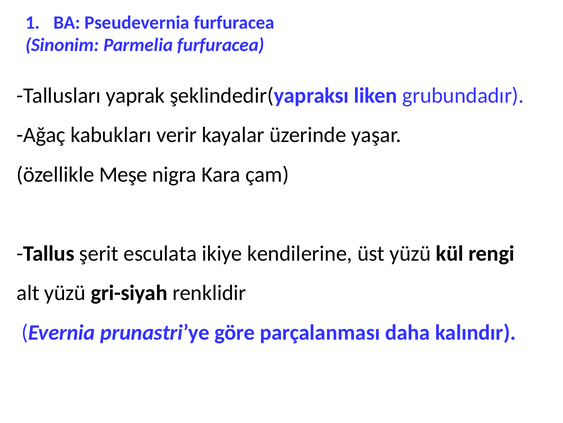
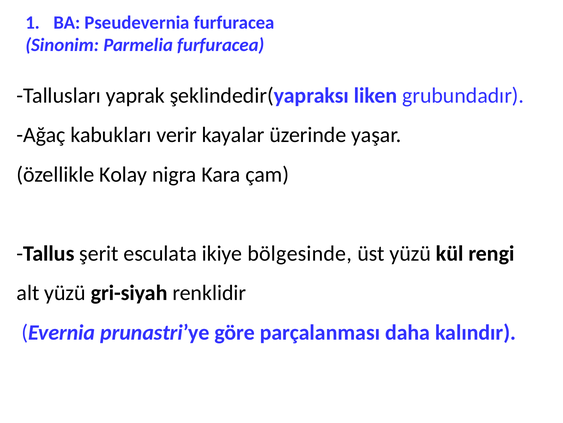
Meşe: Meşe -> Kolay
kendilerine: kendilerine -> bölgesinde
